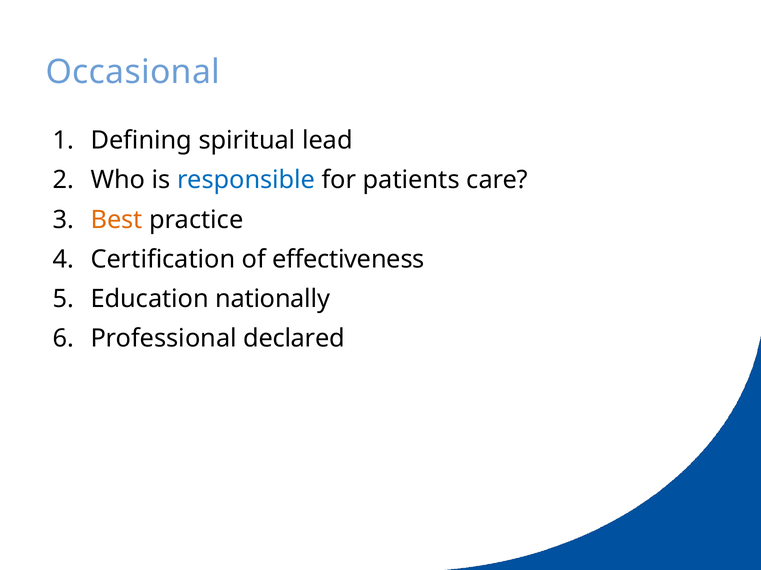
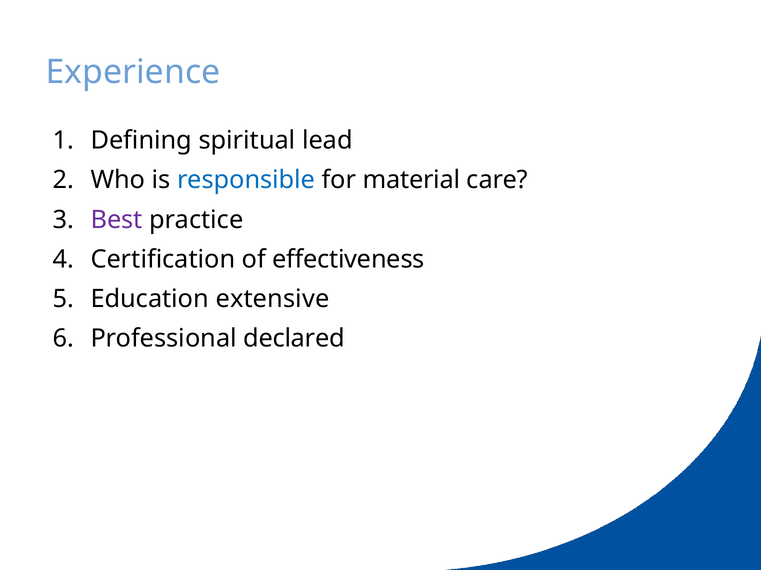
Occasional: Occasional -> Experience
patients: patients -> material
Best colour: orange -> purple
nationally: nationally -> extensive
